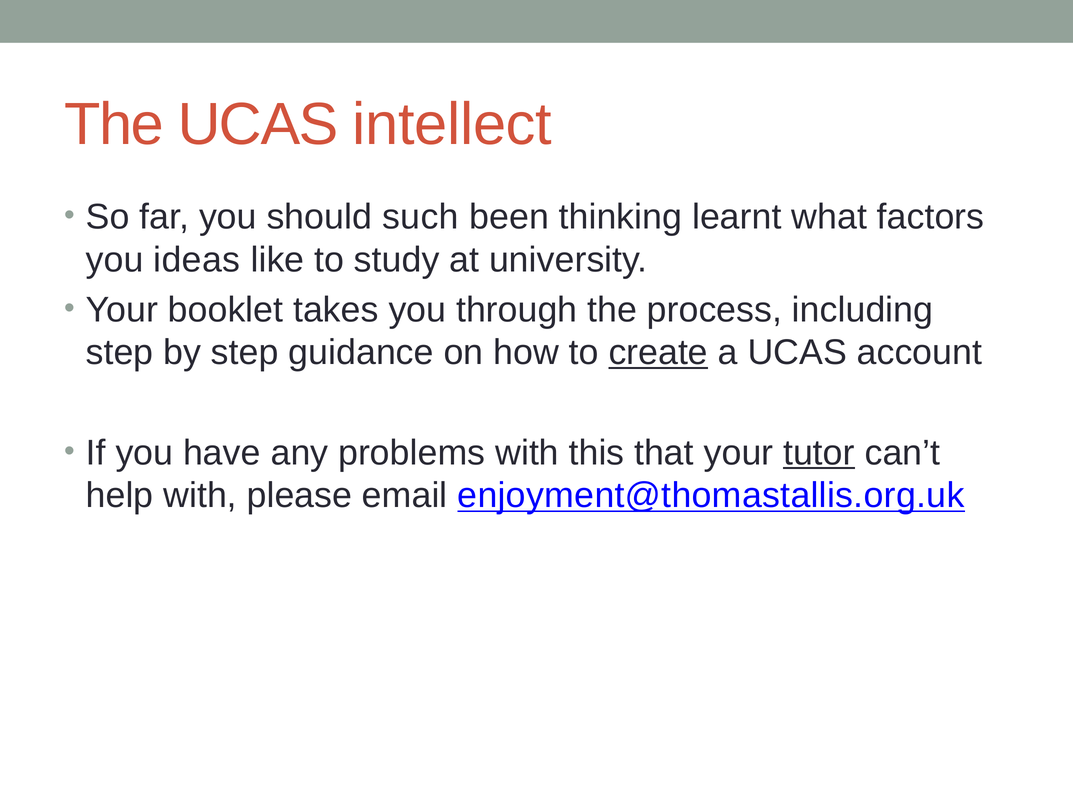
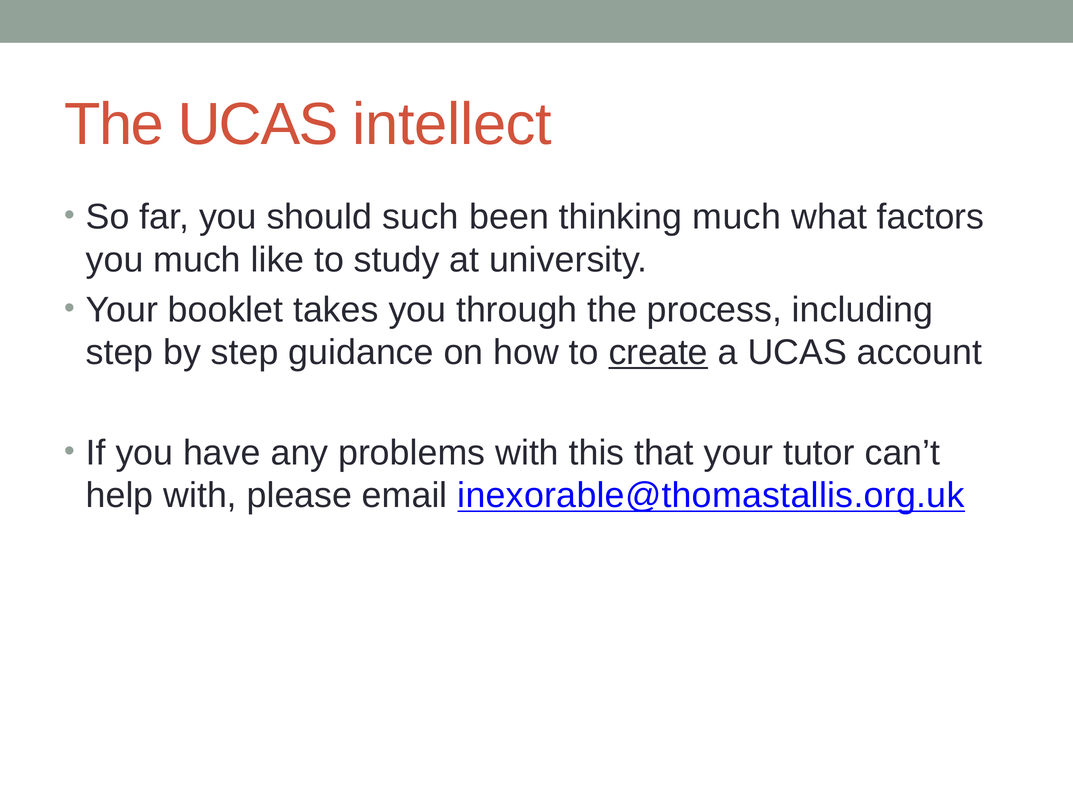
thinking learnt: learnt -> much
you ideas: ideas -> much
tutor underline: present -> none
enjoyment@thomastallis.org.uk: enjoyment@thomastallis.org.uk -> inexorable@thomastallis.org.uk
